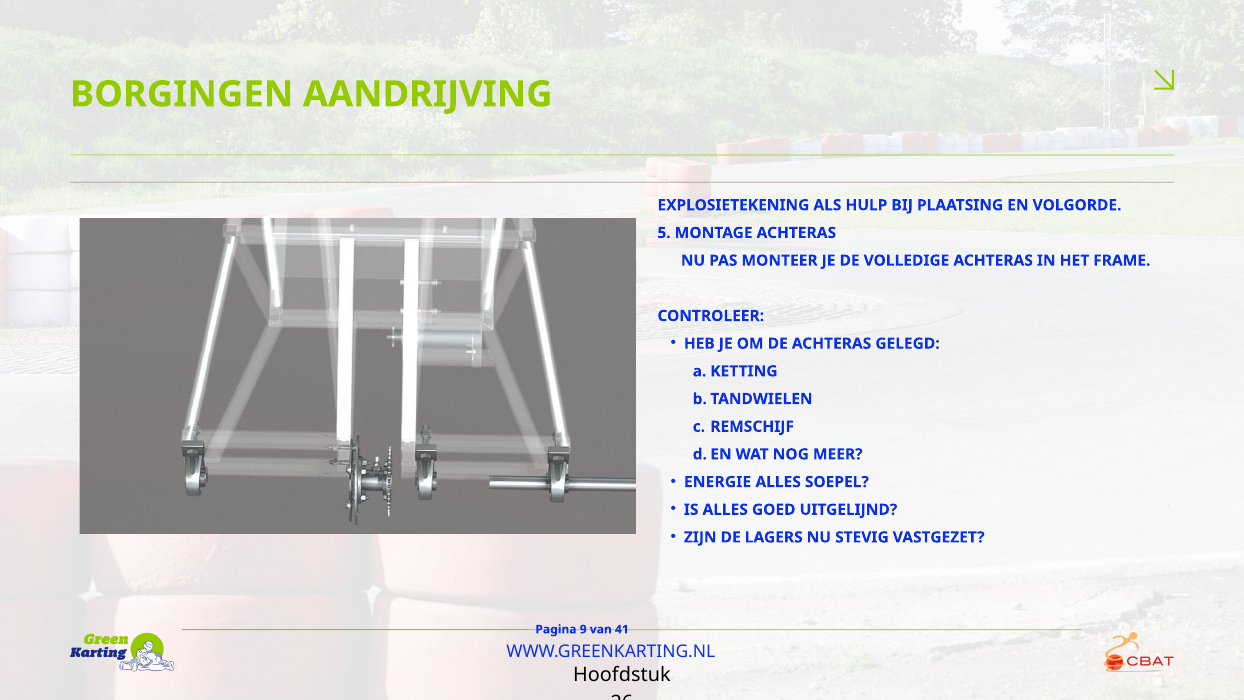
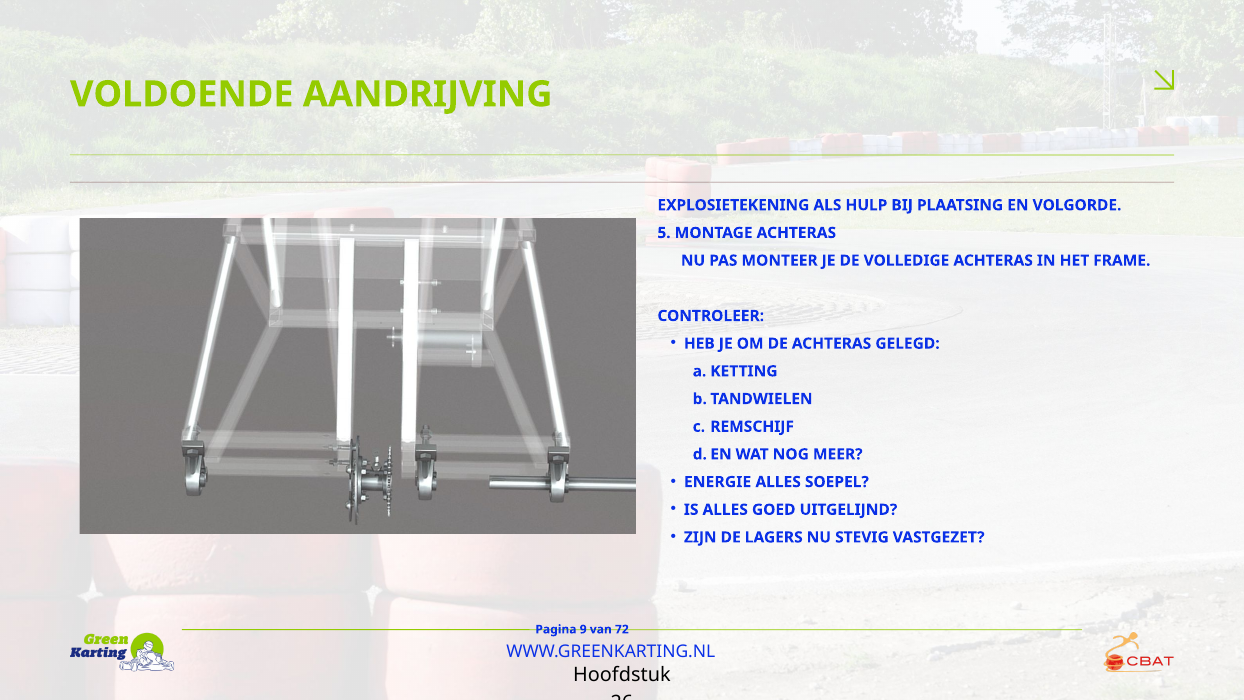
BORGINGEN: BORGINGEN -> VOLDOENDE
41: 41 -> 72
